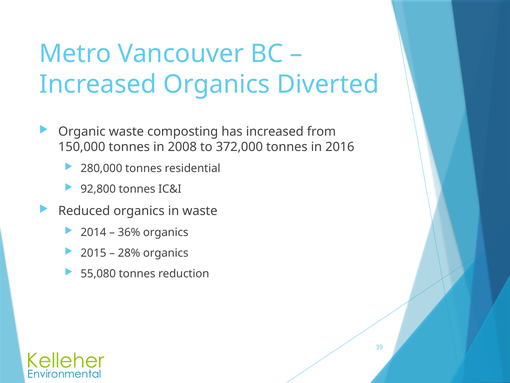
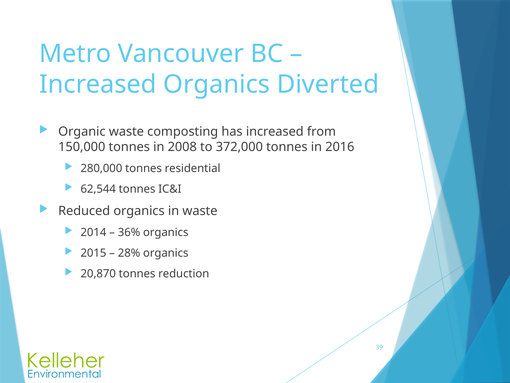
92,800: 92,800 -> 62,544
55,080: 55,080 -> 20,870
